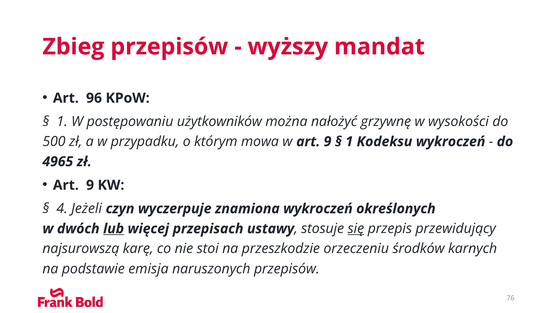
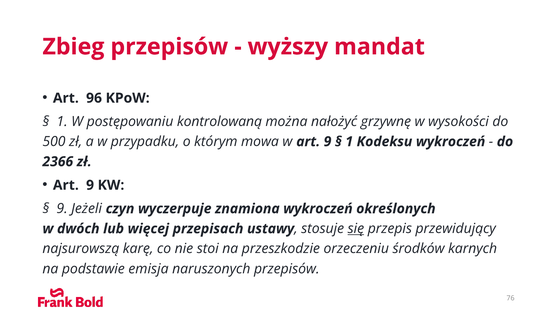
użytkowników: użytkowników -> kontrolowaną
4965: 4965 -> 2366
4 at (62, 209): 4 -> 9
lub underline: present -> none
